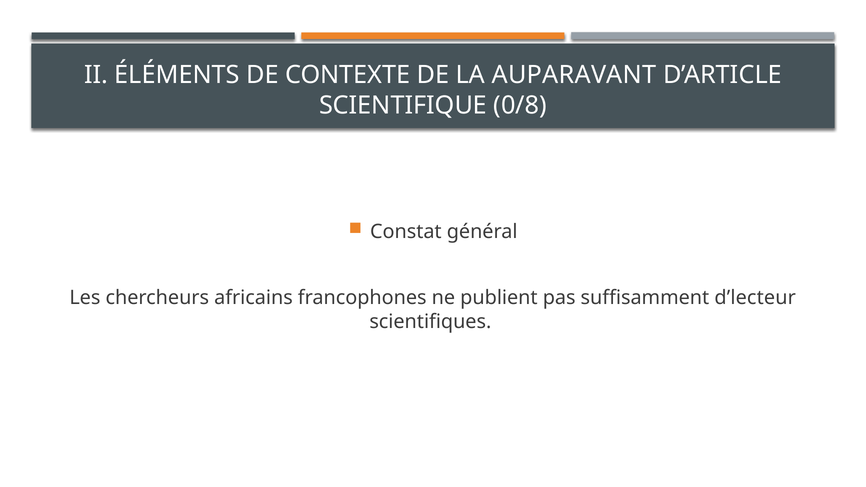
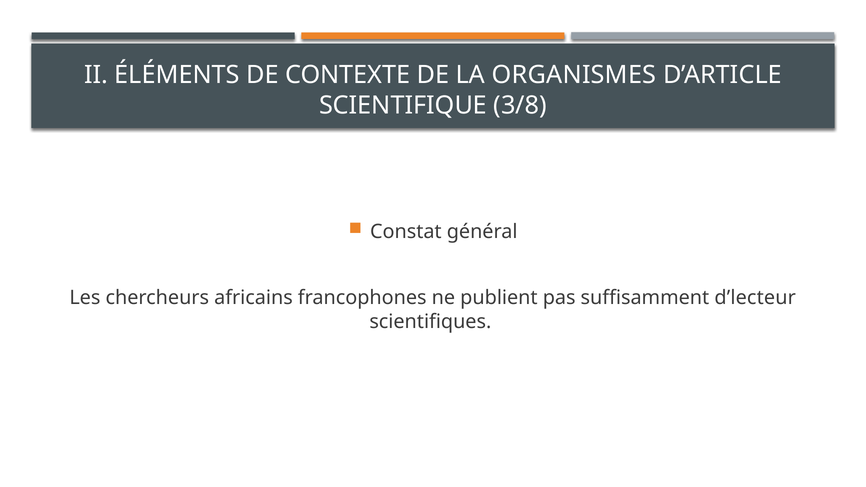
AUPARAVANT: AUPARAVANT -> ORGANISMES
0/8: 0/8 -> 3/8
